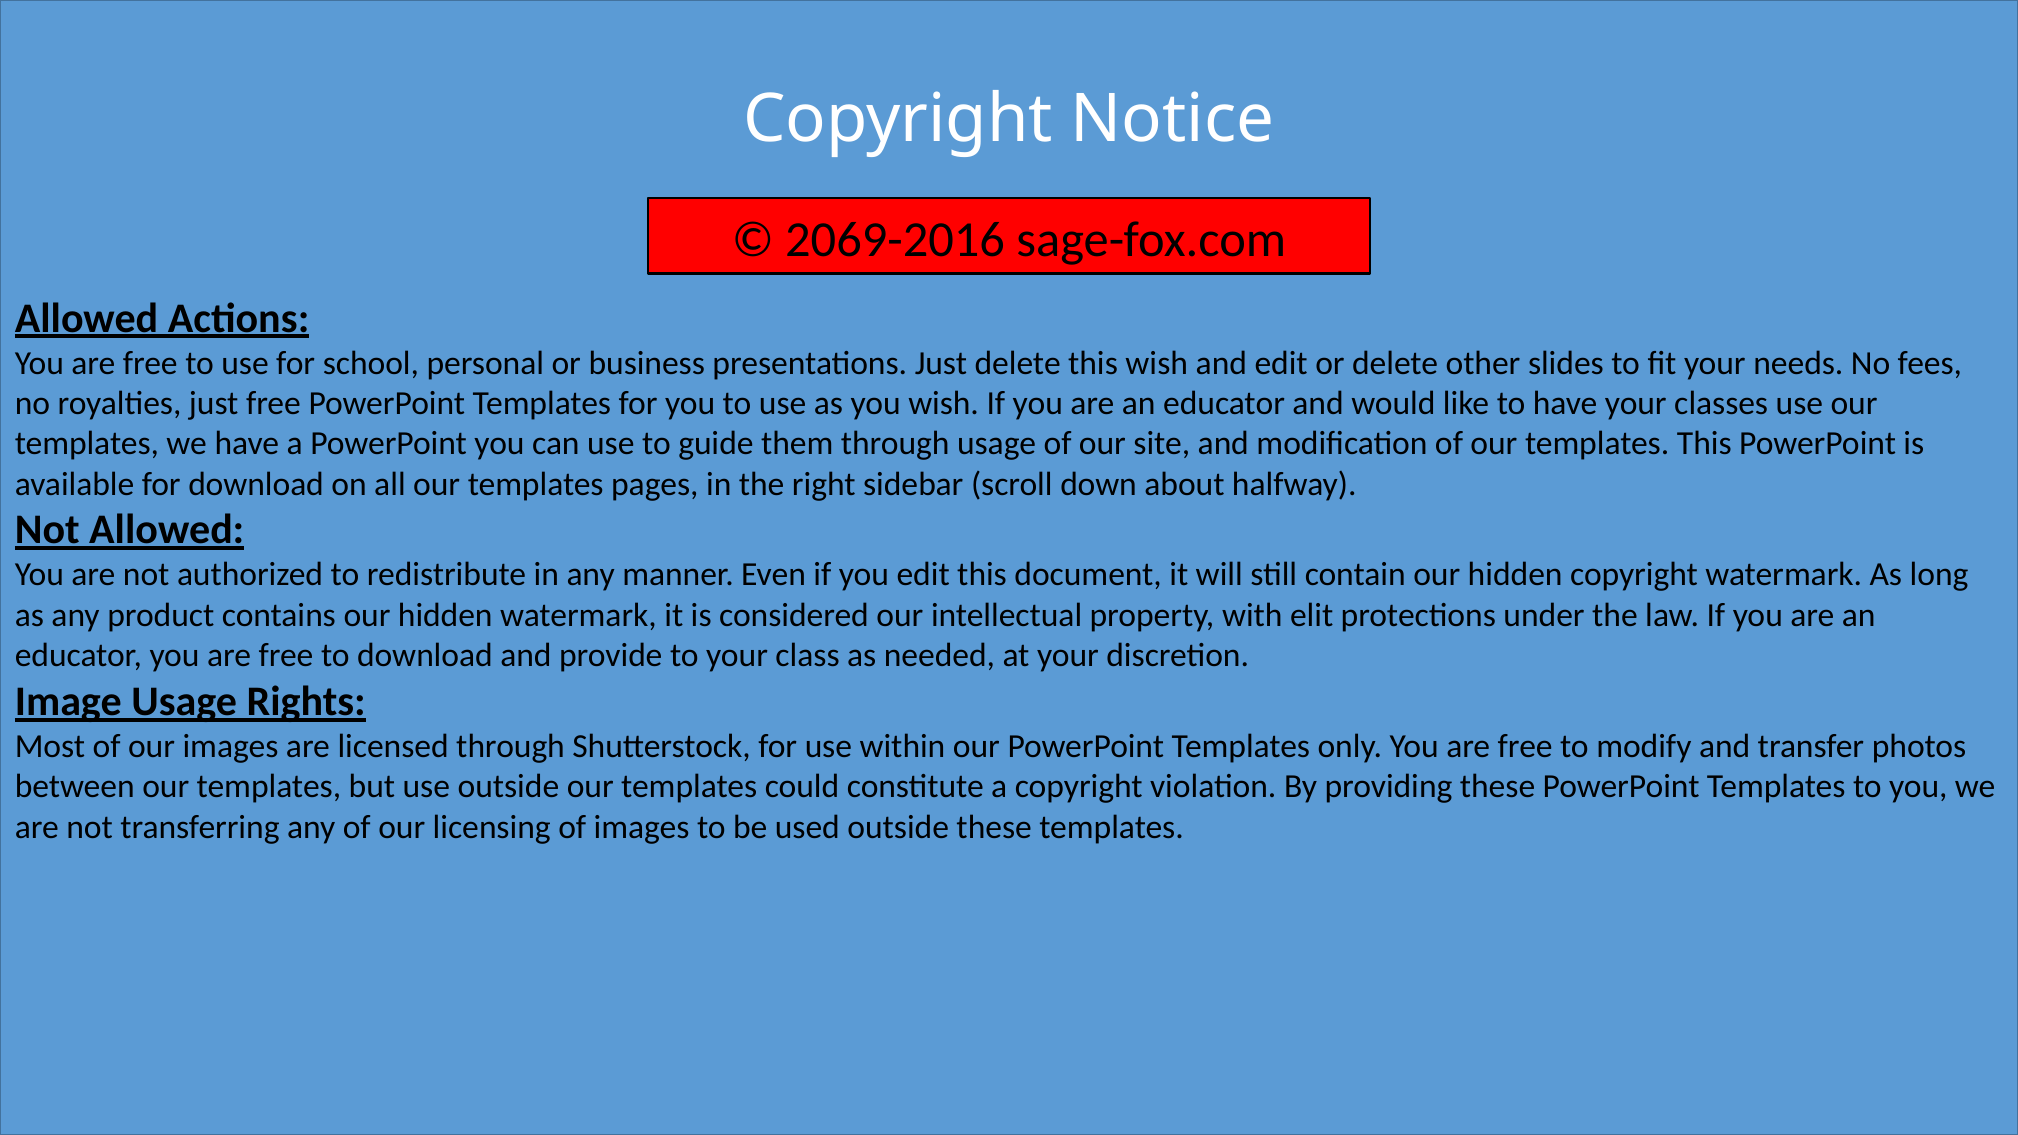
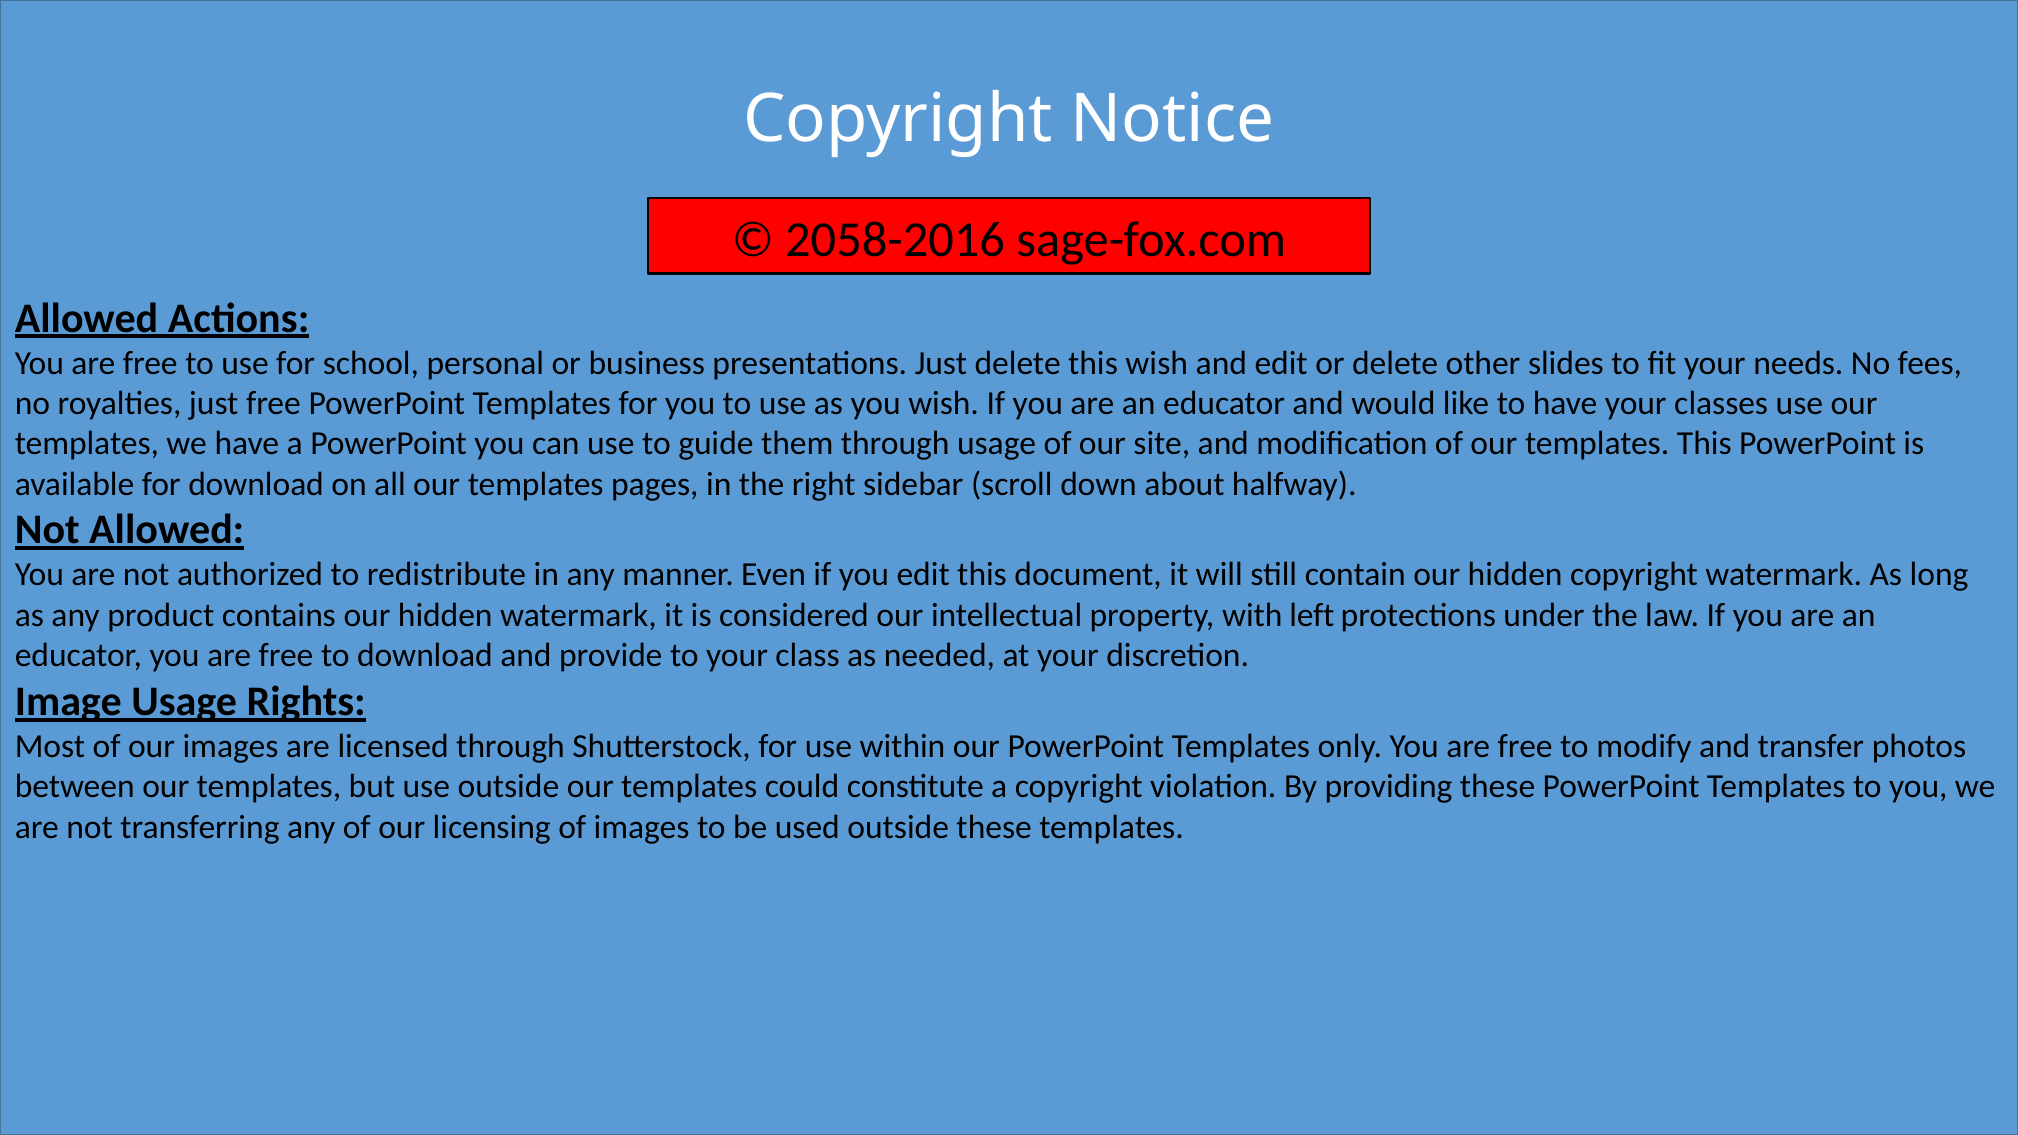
2069-2016: 2069-2016 -> 2058-2016
elit: elit -> left
